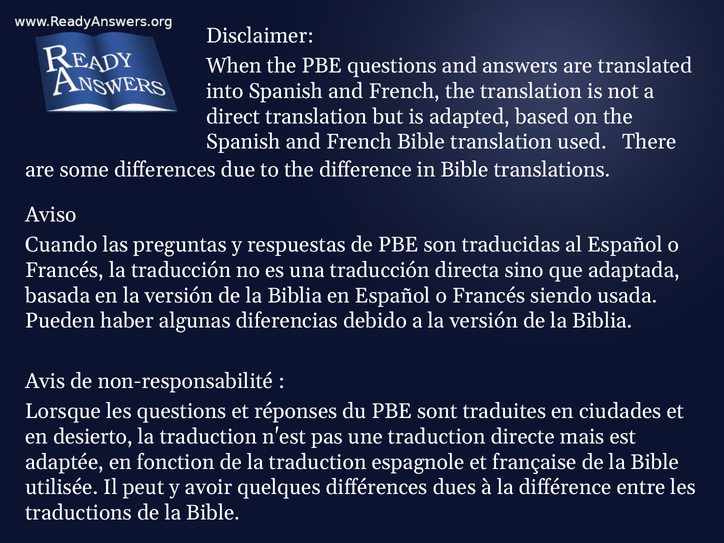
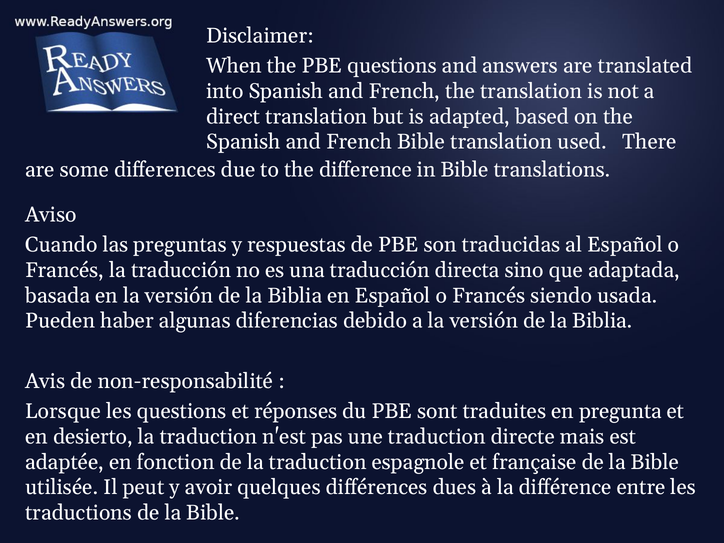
ciudades: ciudades -> pregunta
